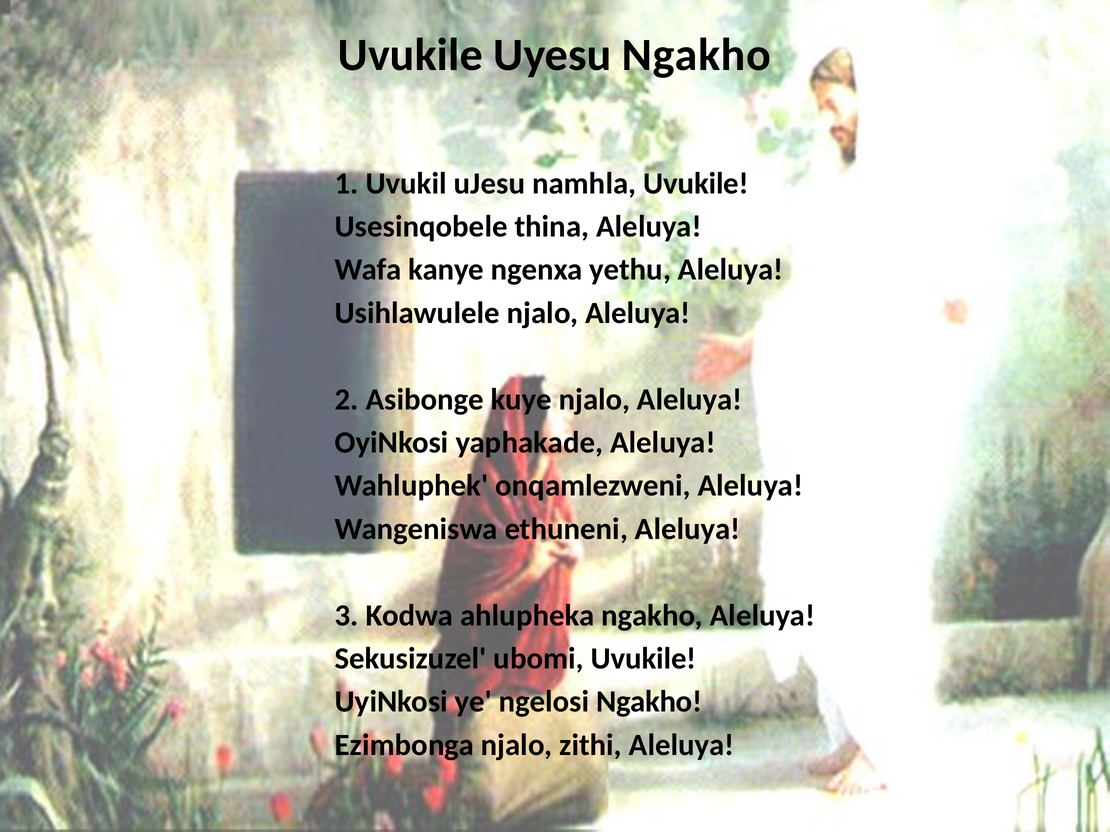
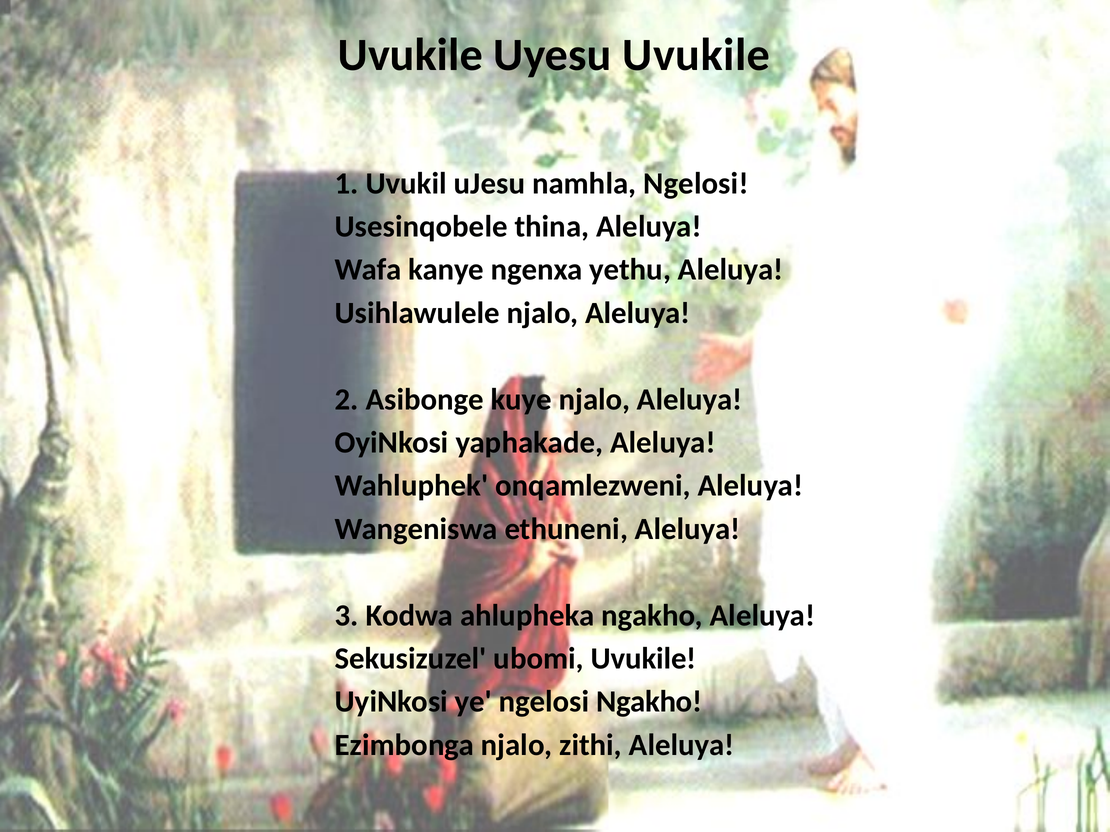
Uyesu Ngakho: Ngakho -> Uvukile
namhla Uvukile: Uvukile -> Ngelosi
